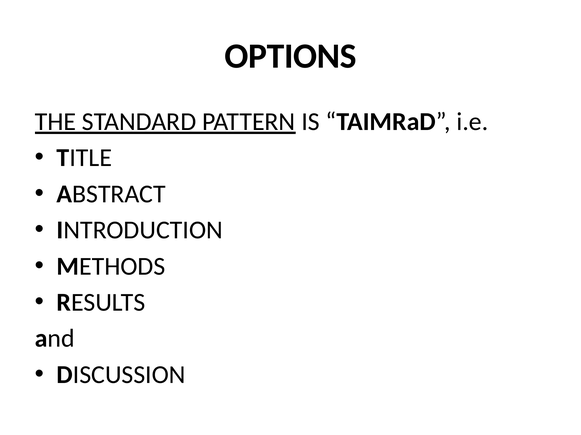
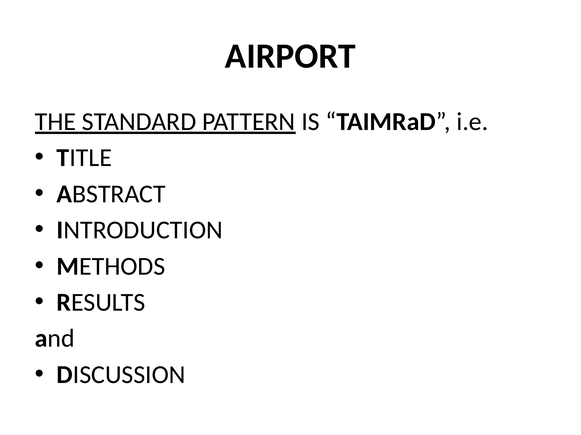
OPTIONS: OPTIONS -> AIRPORT
